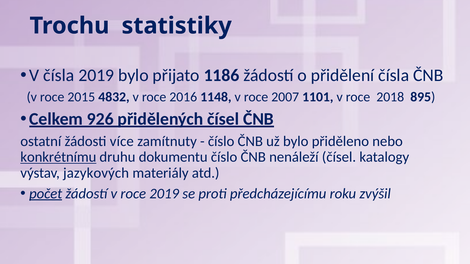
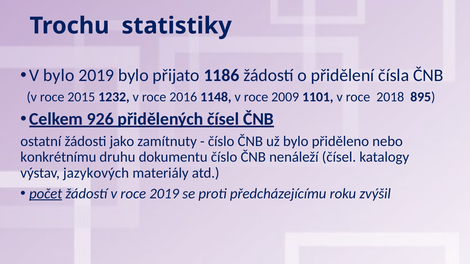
V čísla: čísla -> bylo
4832: 4832 -> 1232
2007: 2007 -> 2009
více: více -> jako
konkrétnímu underline: present -> none
